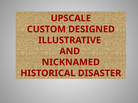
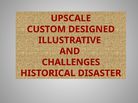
NICKNAMED: NICKNAMED -> CHALLENGES
